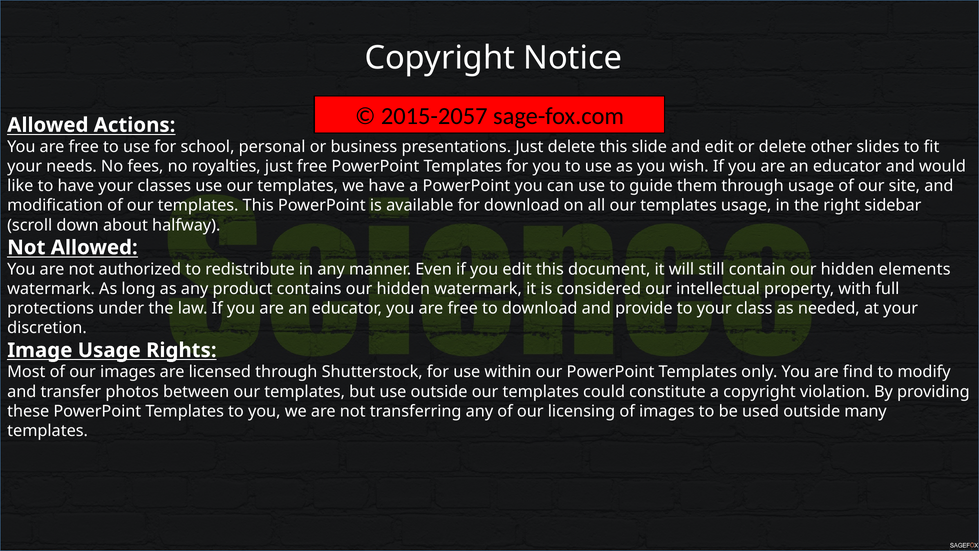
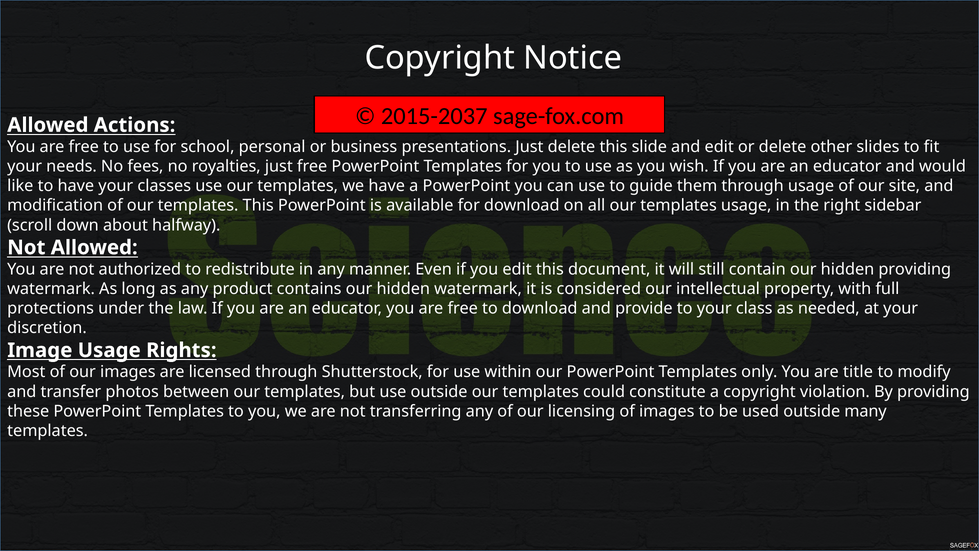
2015-2057: 2015-2057 -> 2015-2037
hidden elements: elements -> providing
find: find -> title
